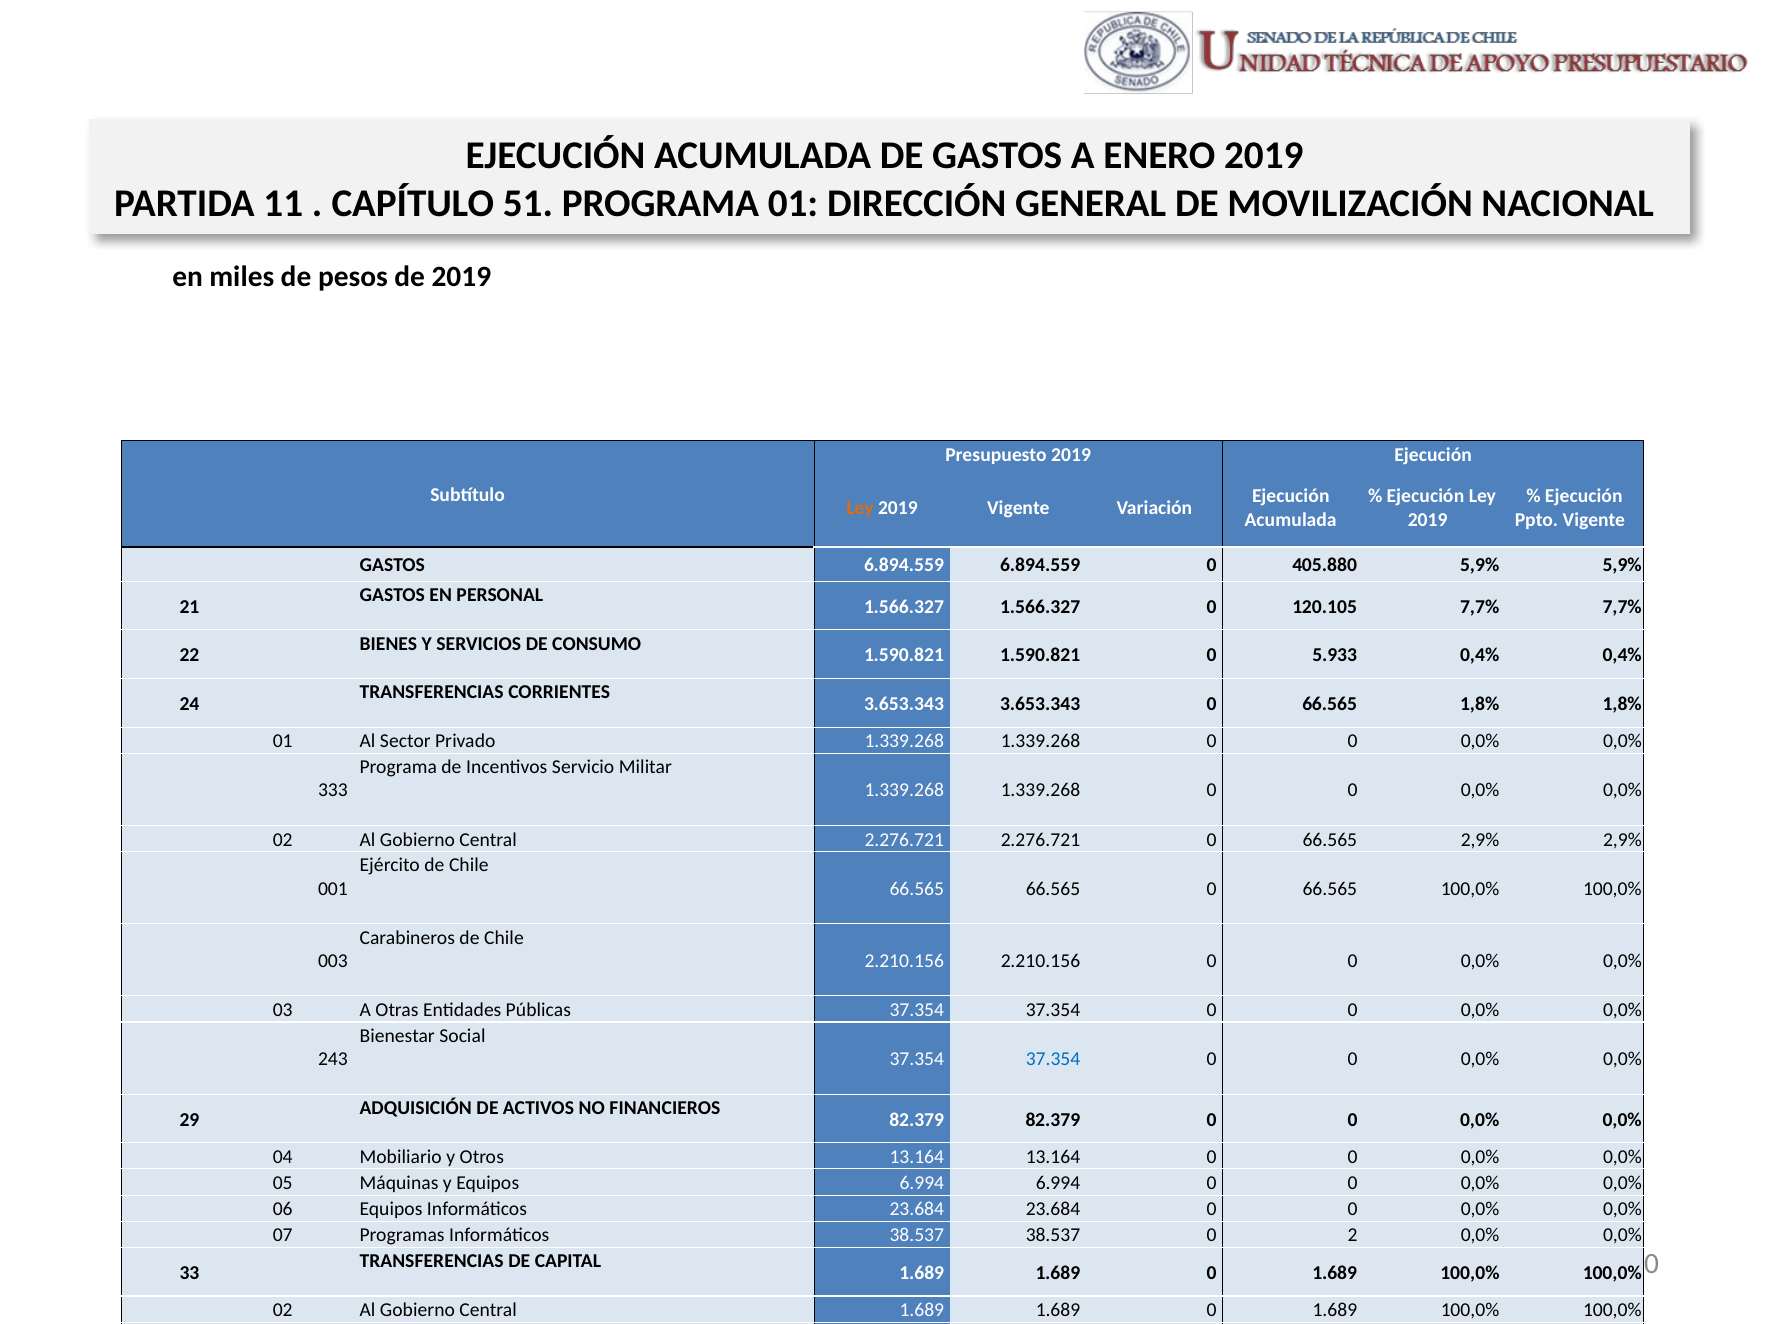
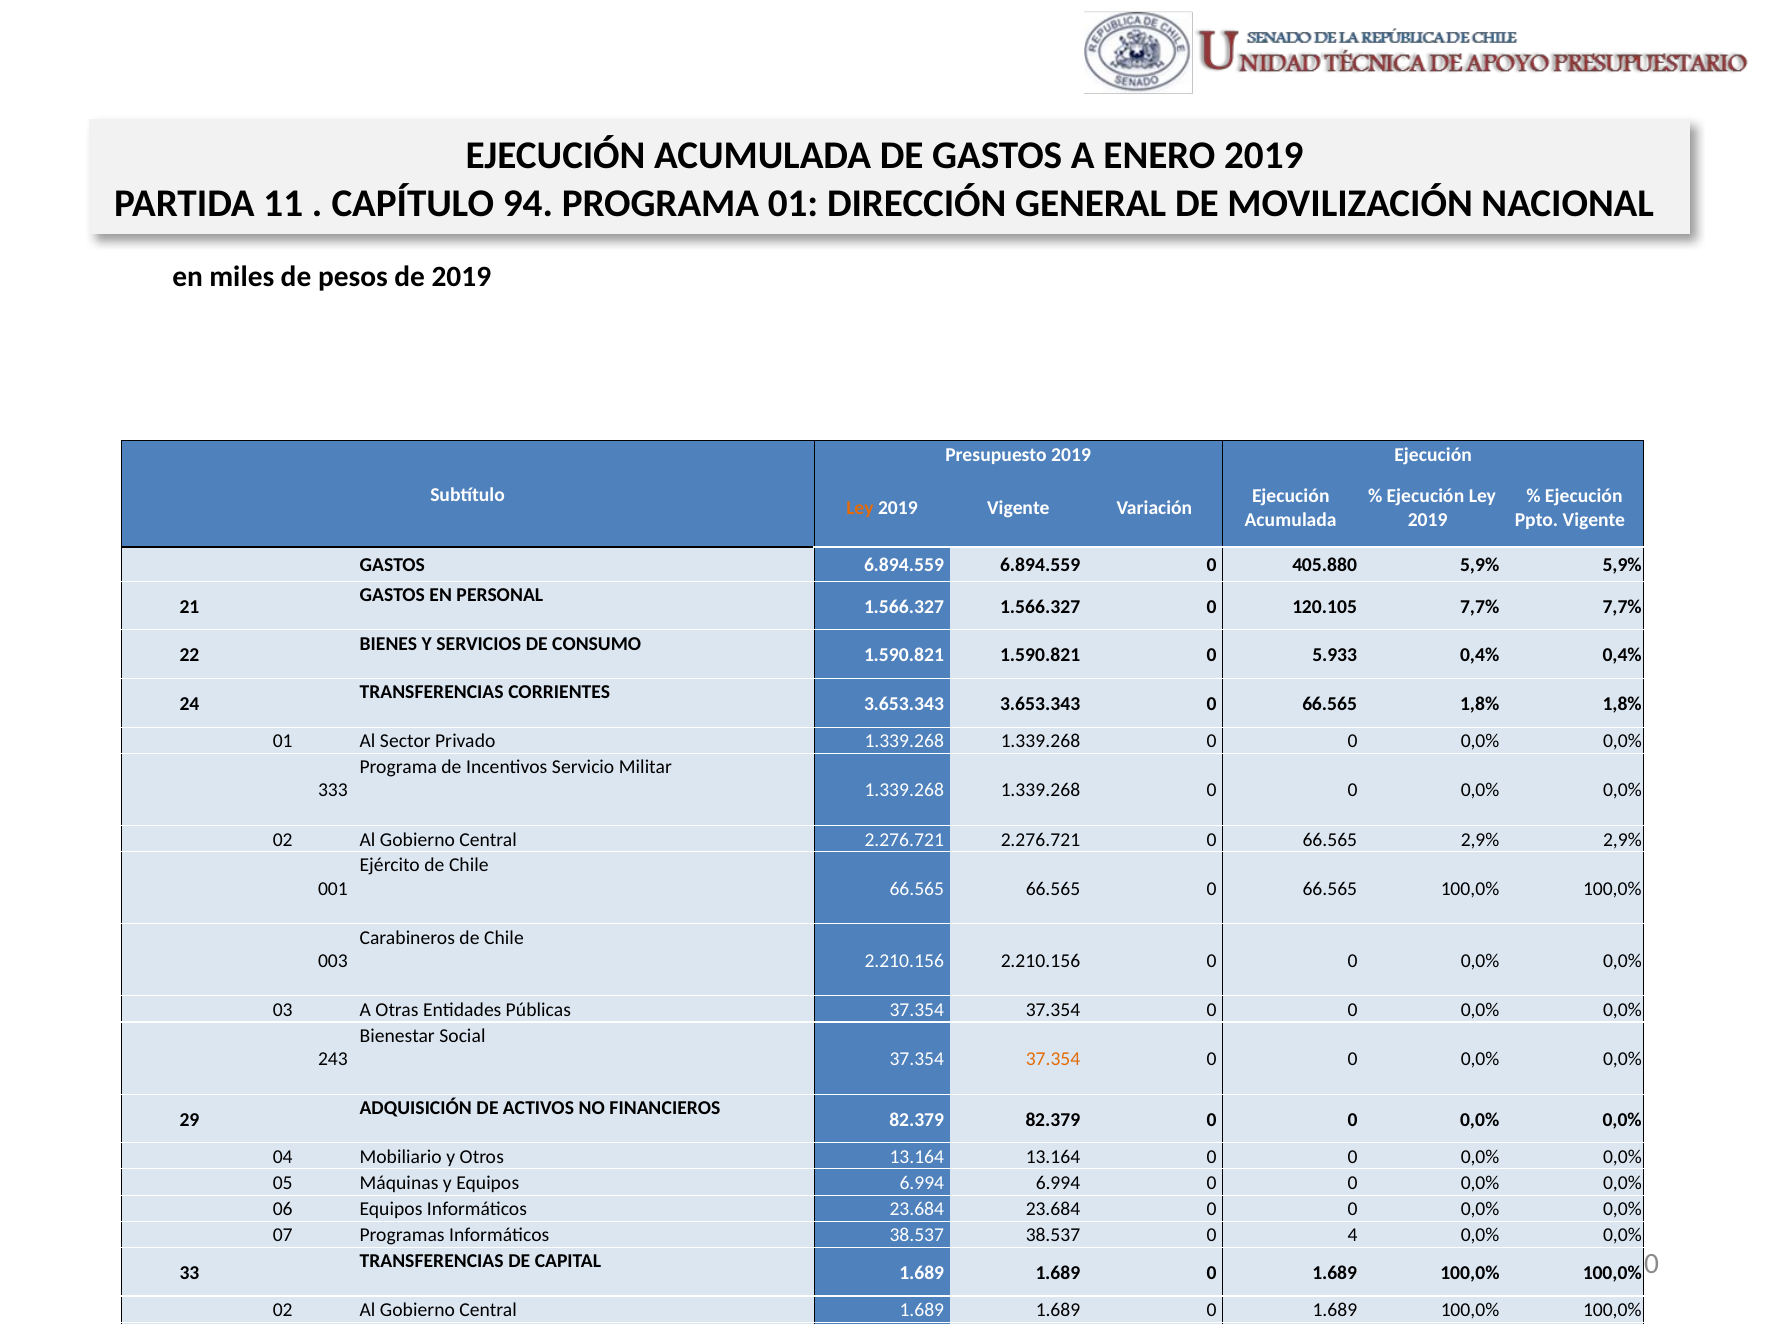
51: 51 -> 94
37.354 at (1053, 1059) colour: blue -> orange
2: 2 -> 4
